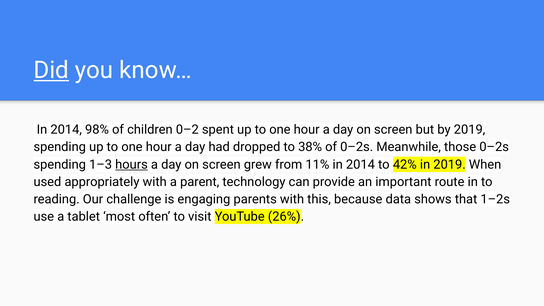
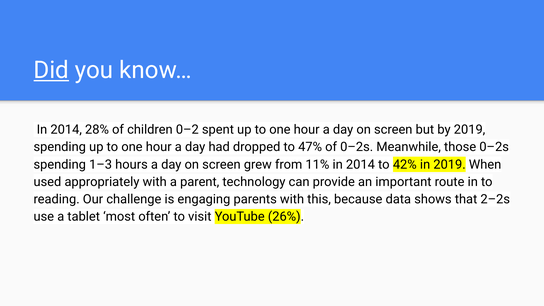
98%: 98% -> 28%
38%: 38% -> 47%
hours underline: present -> none
1–2s: 1–2s -> 2–2s
